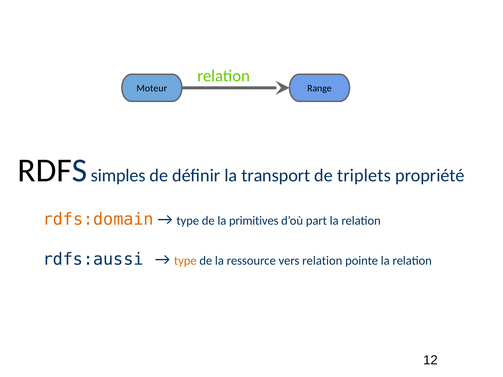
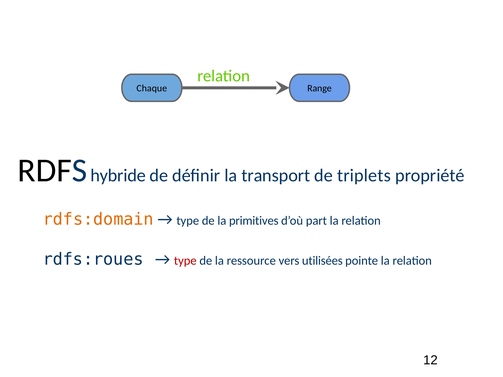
Moteur: Moteur -> Chaque
simples: simples -> hybride
rdfs:aussi: rdfs:aussi -> rdfs:roues
type at (185, 261) colour: orange -> red
vers relation: relation -> utilisées
